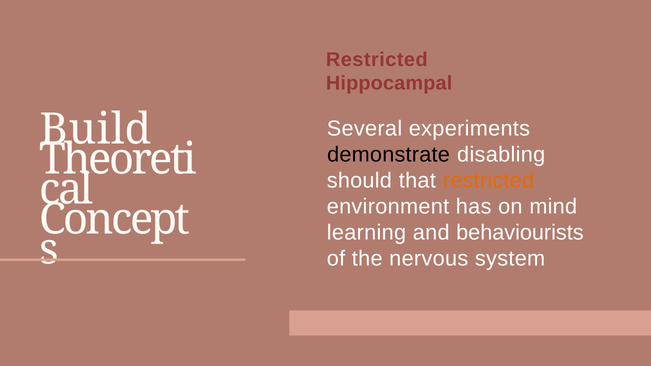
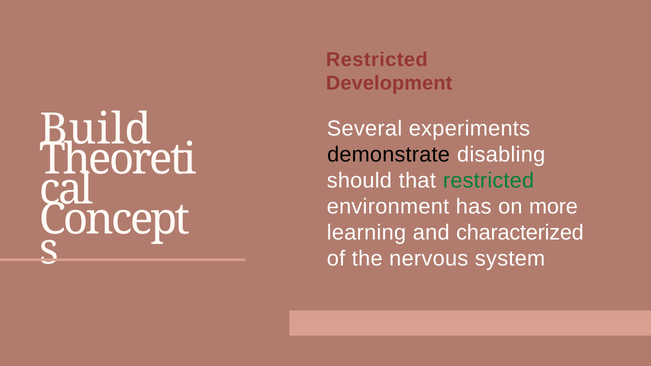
Hippocampal: Hippocampal -> Development
restricted at (489, 181) colour: orange -> green
mind: mind -> more
behaviourists: behaviourists -> characterized
